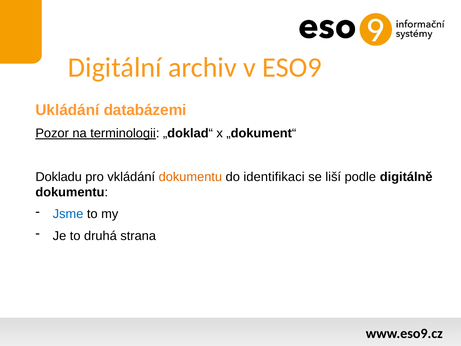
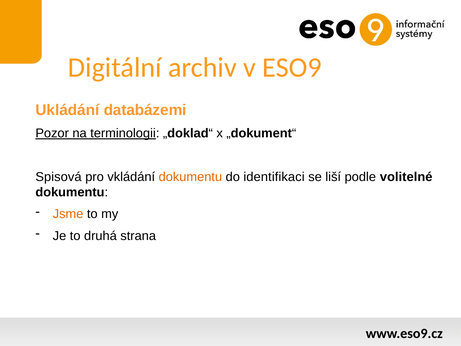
Dokladu: Dokladu -> Spisová
digitálně: digitálně -> volitelné
Jsme colour: blue -> orange
